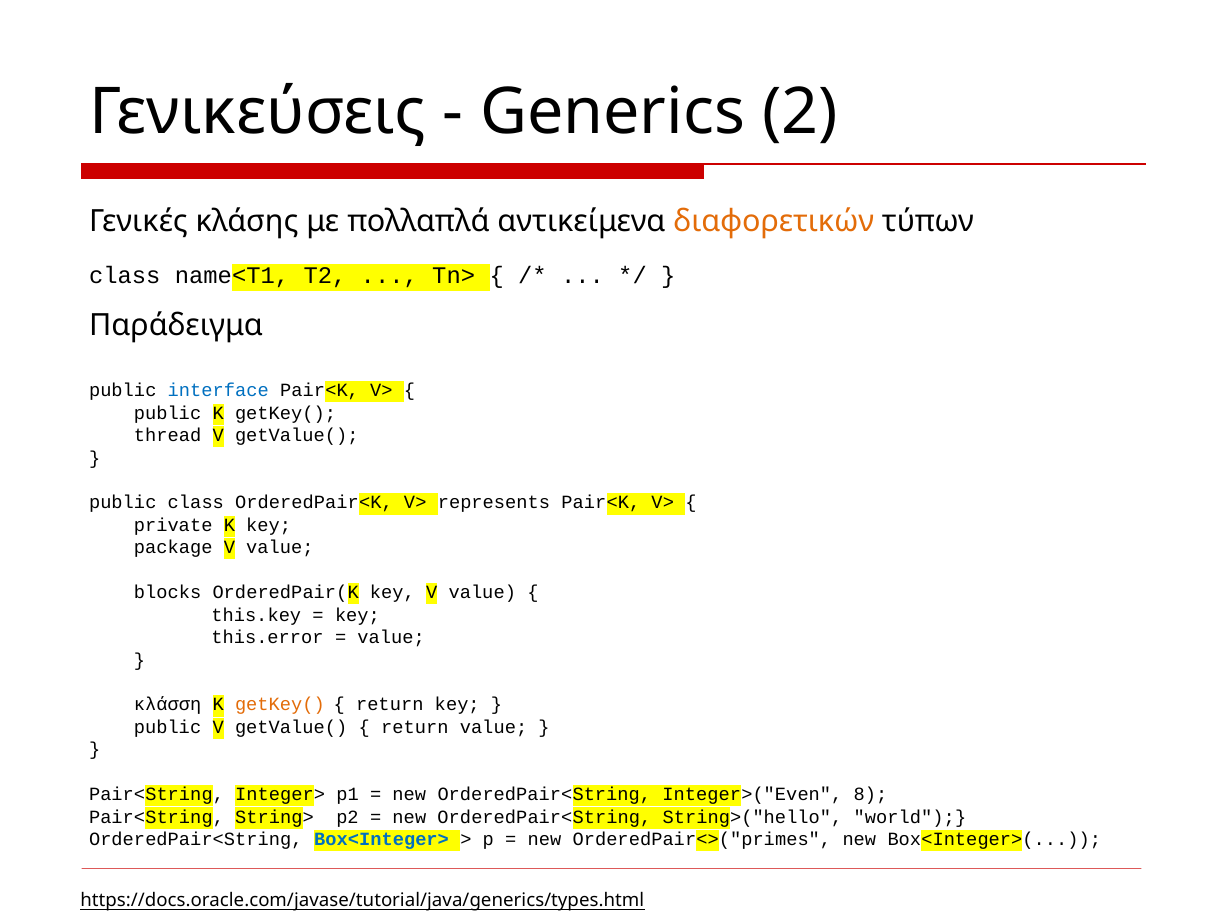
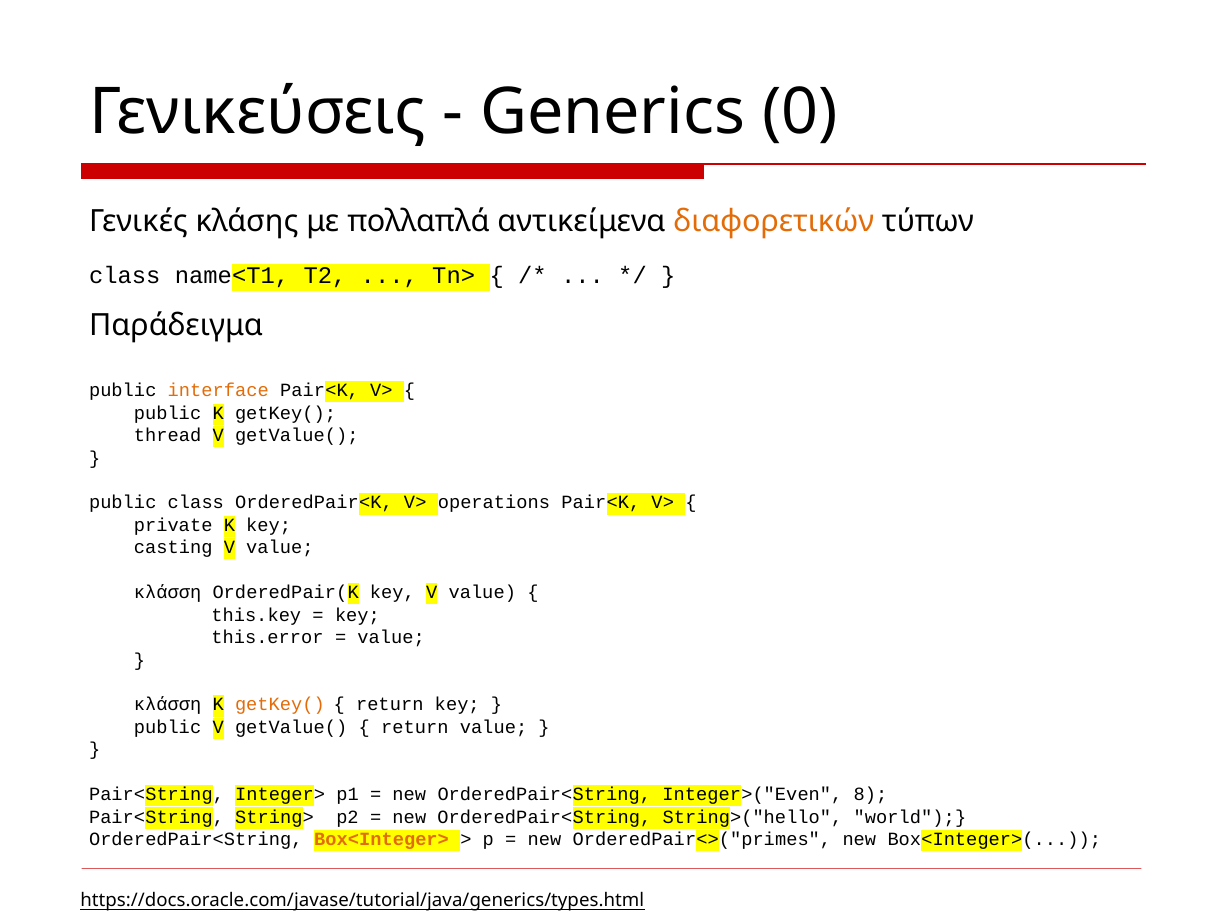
2: 2 -> 0
interface colour: blue -> orange
represents: represents -> operations
package: package -> casting
blocks at (168, 593): blocks -> κλάσση
Box<Integer> colour: blue -> orange
